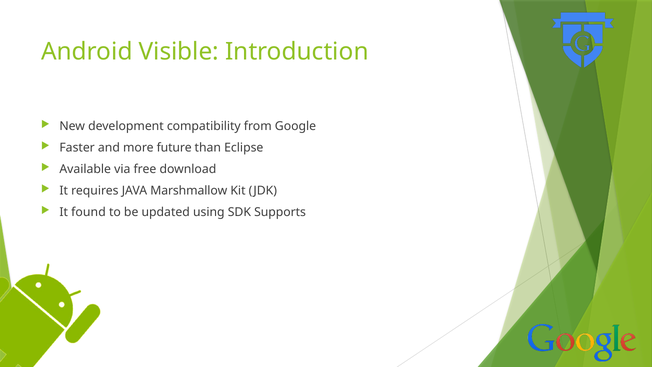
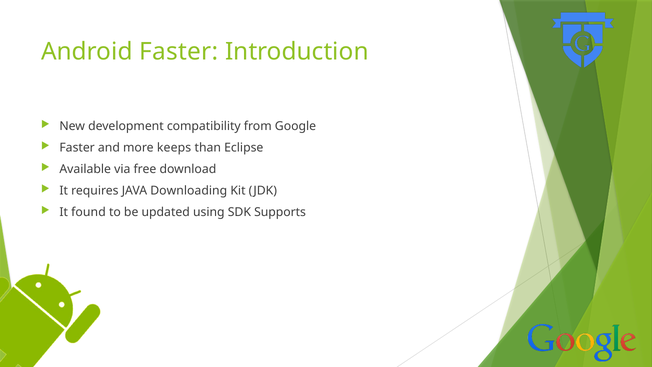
Android Visible: Visible -> Faster
future: future -> keeps
Marshmallow: Marshmallow -> Downloading
